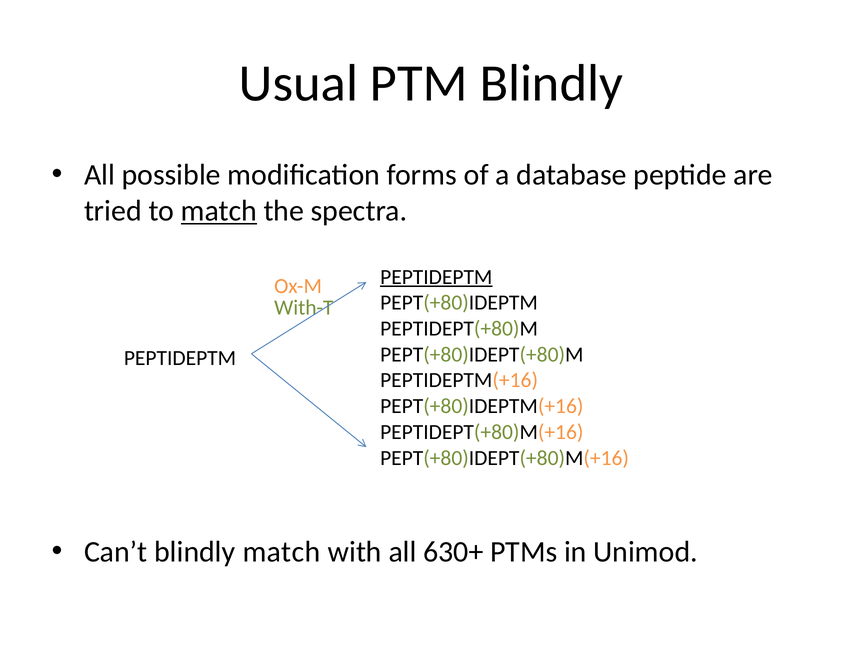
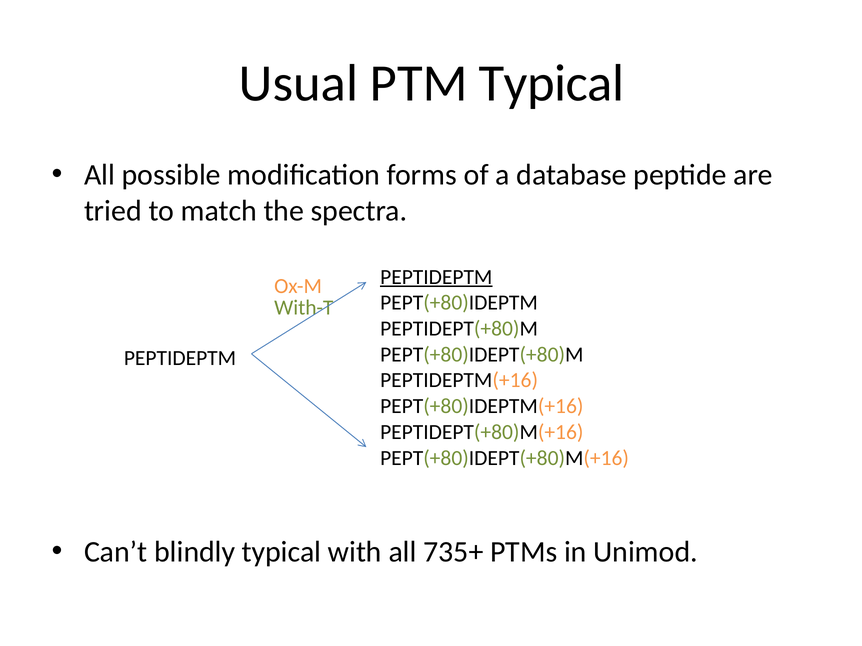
PTM Blindly: Blindly -> Typical
match at (219, 211) underline: present -> none
blindly match: match -> typical
630+: 630+ -> 735+
